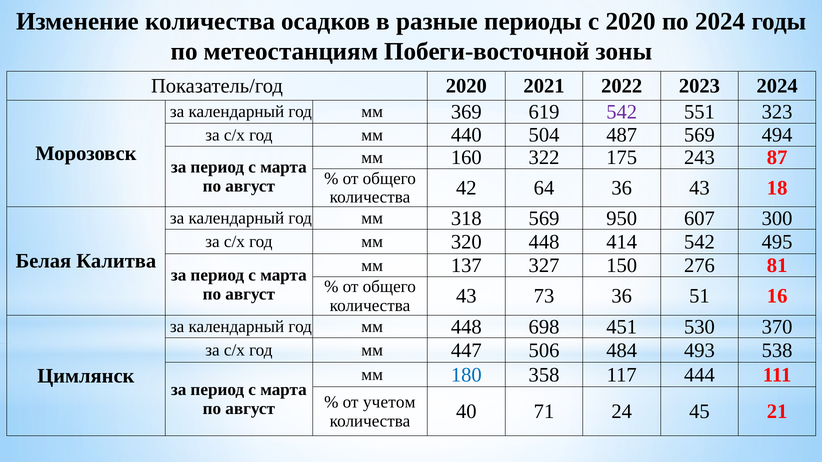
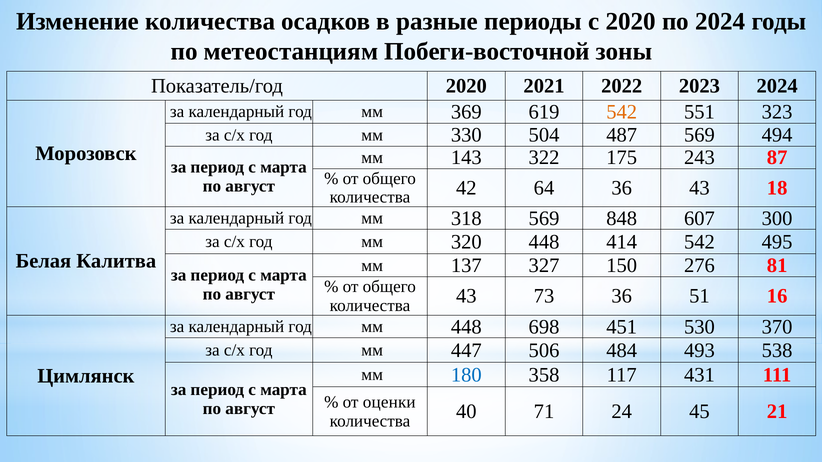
542 at (622, 112) colour: purple -> orange
440: 440 -> 330
160: 160 -> 143
950: 950 -> 848
444: 444 -> 431
учетом: учетом -> оценки
